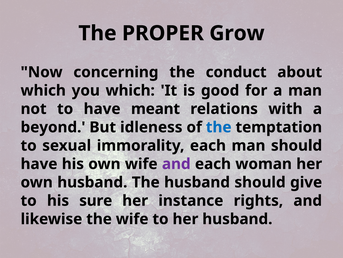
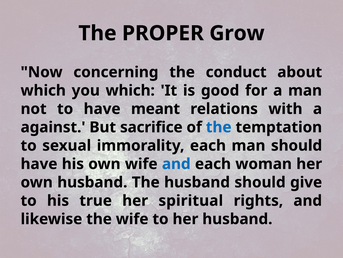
beyond: beyond -> against
idleness: idleness -> sacrifice
and at (176, 164) colour: purple -> blue
sure: sure -> true
instance: instance -> spiritual
